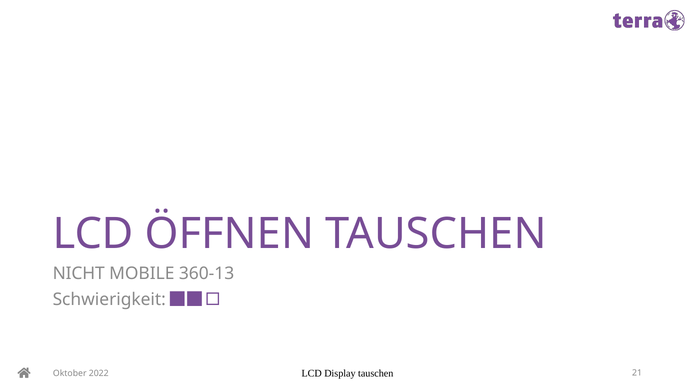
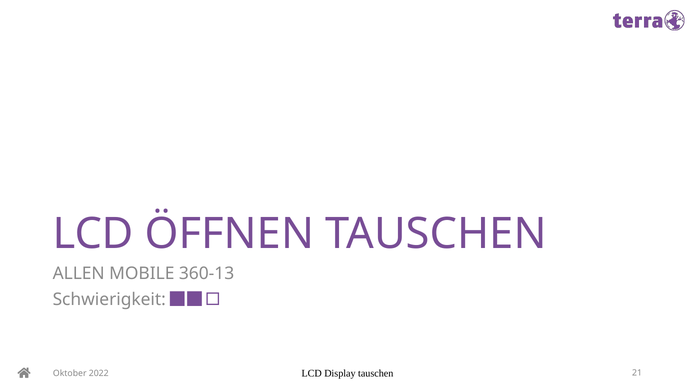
NICHT: NICHT -> ALLEN
